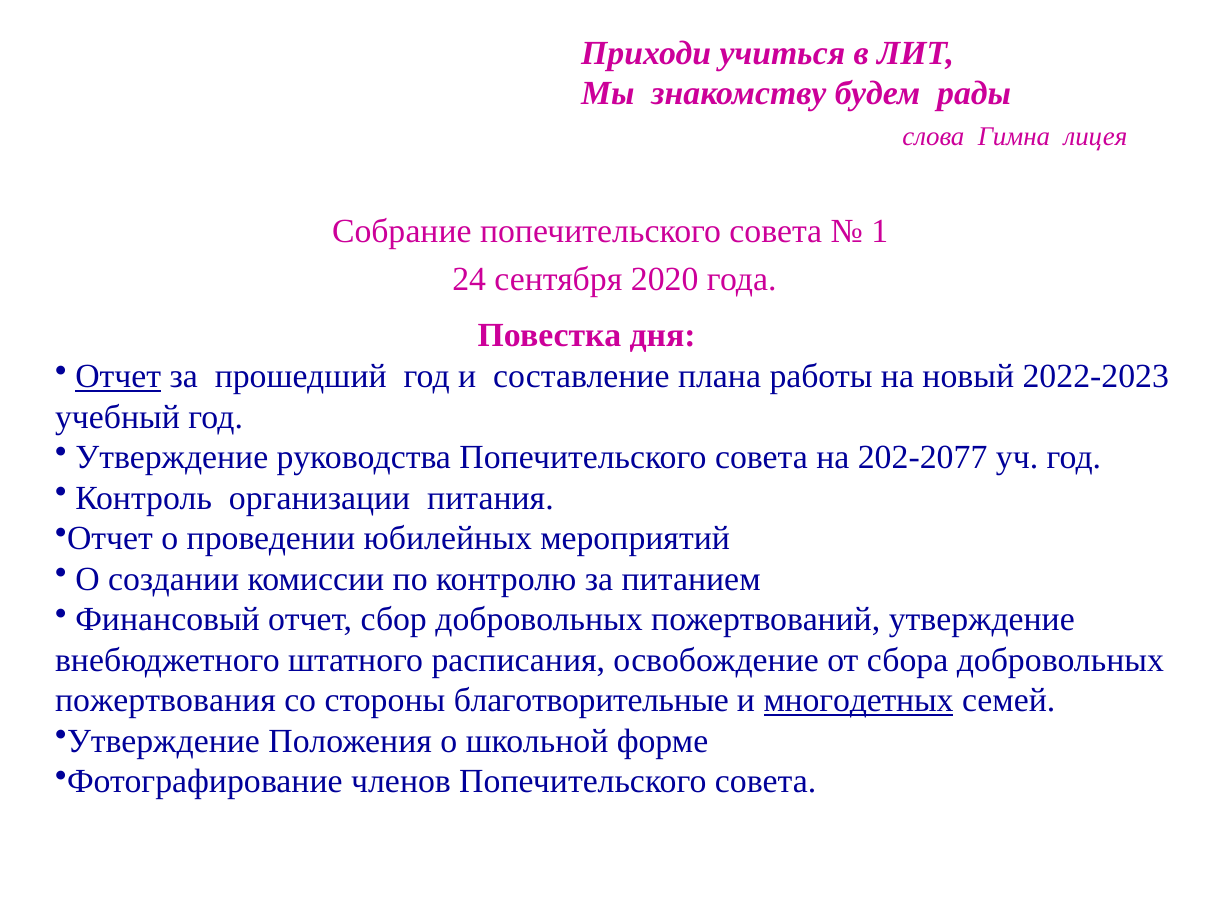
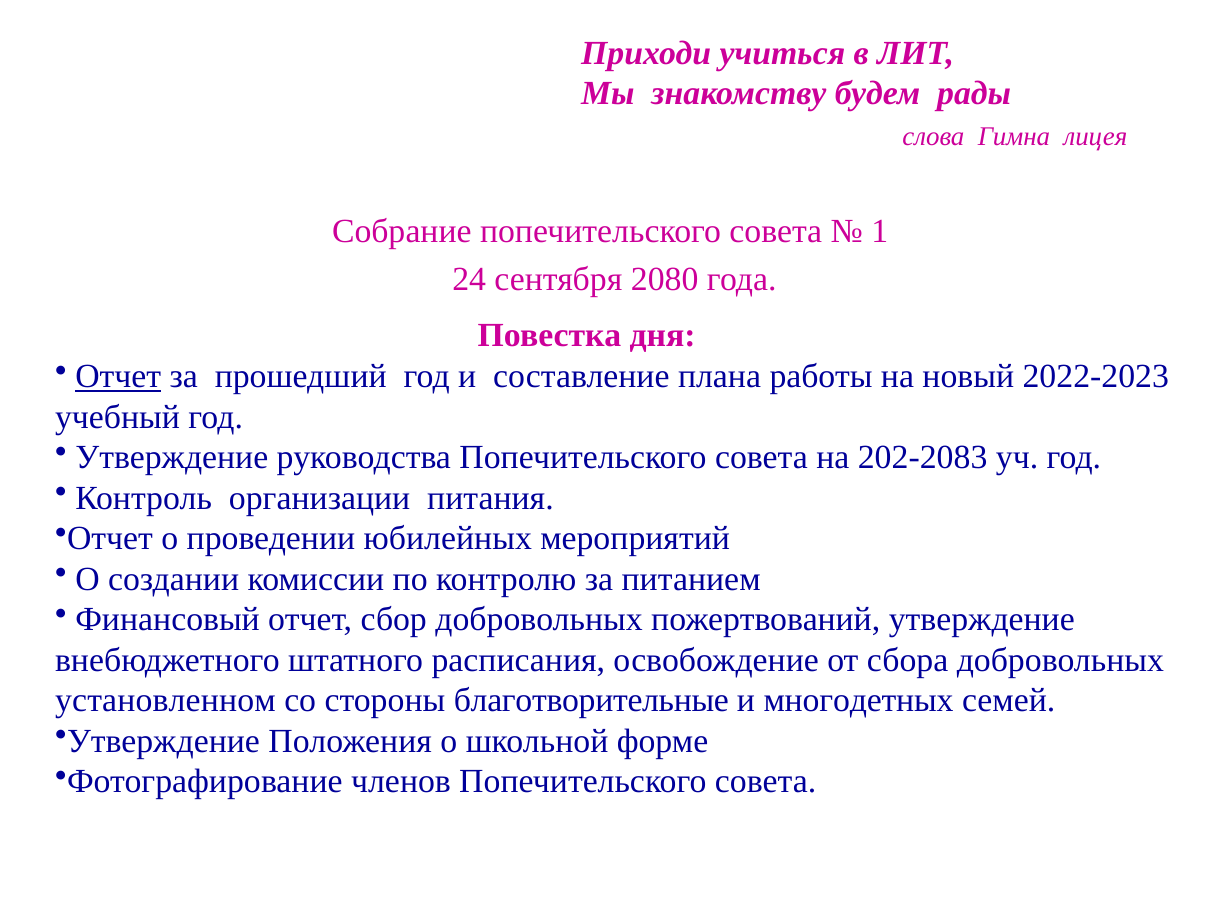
2020: 2020 -> 2080
202-2077: 202-2077 -> 202-2083
пожертвования: пожертвования -> установленном
многодетных underline: present -> none
